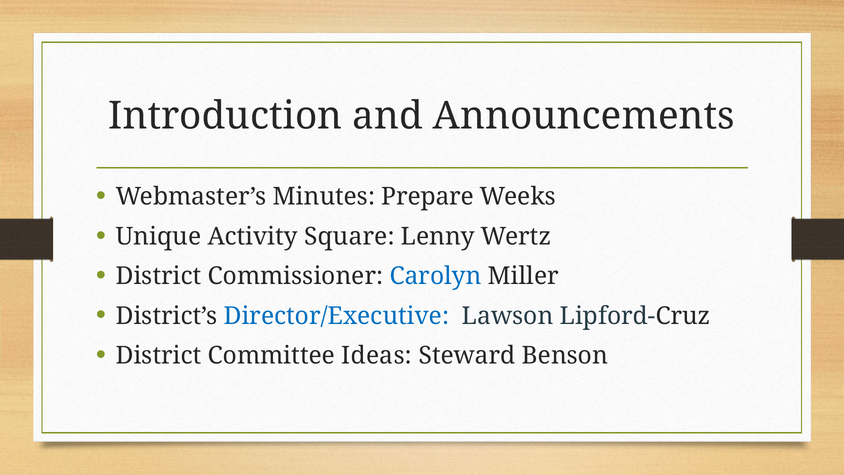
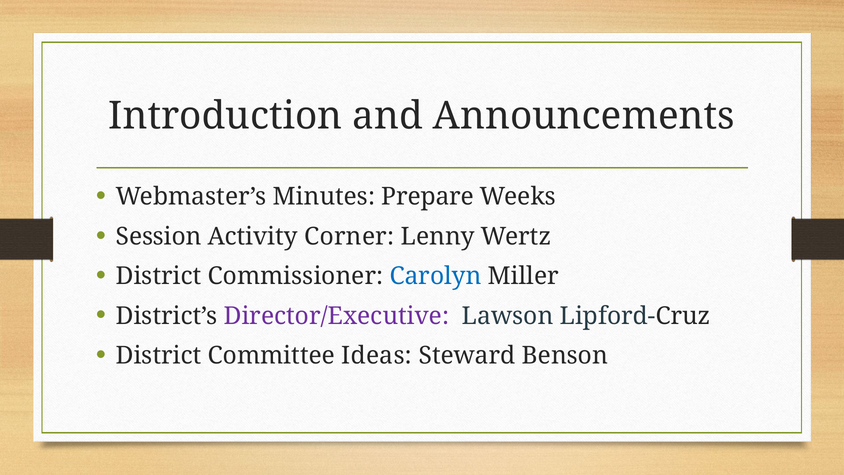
Unique: Unique -> Session
Square: Square -> Corner
Director/Executive colour: blue -> purple
